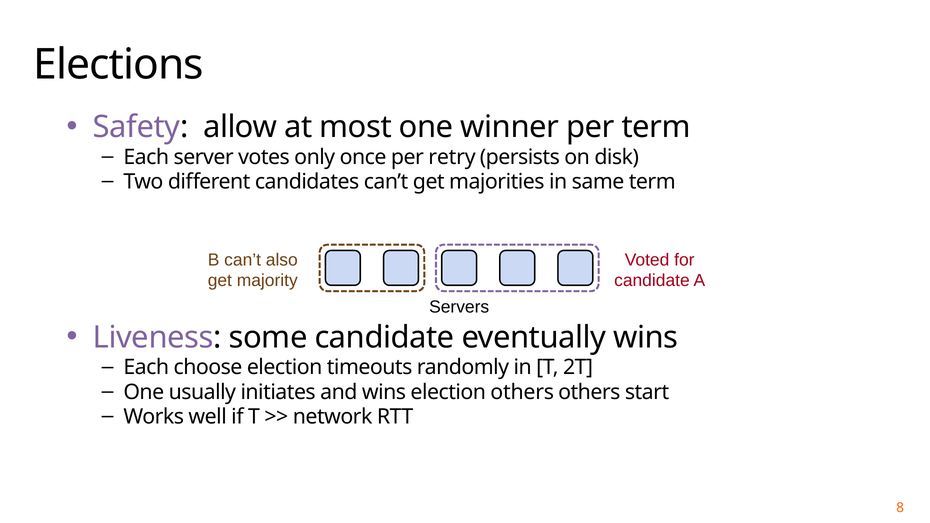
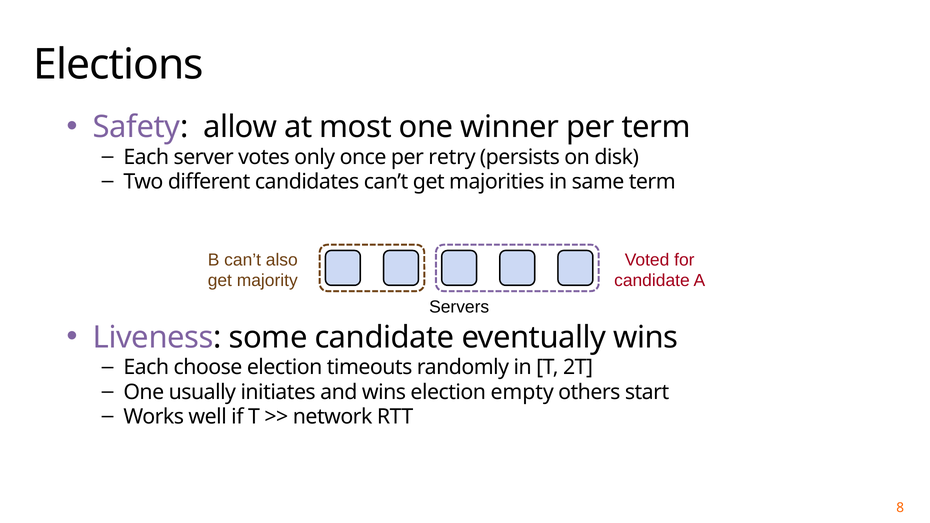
election others: others -> empty
